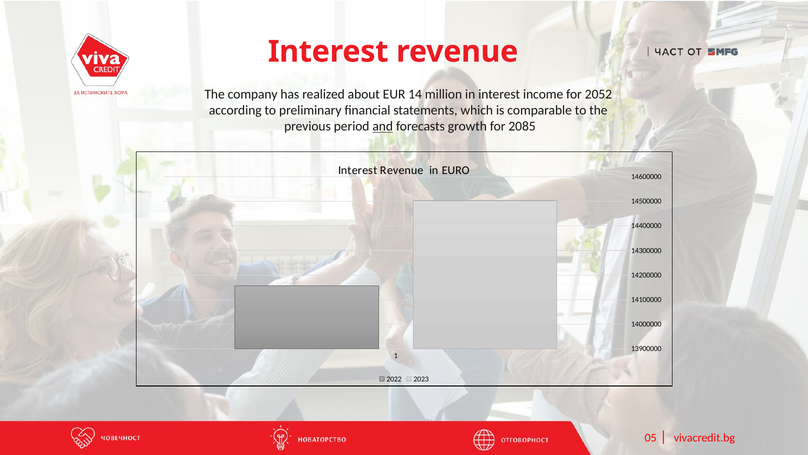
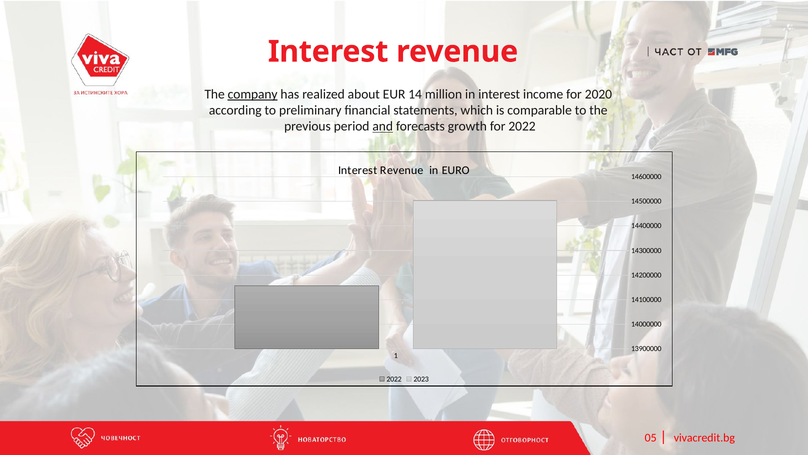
company underline: none -> present
2052: 2052 -> 2020
for 2085: 2085 -> 2022
